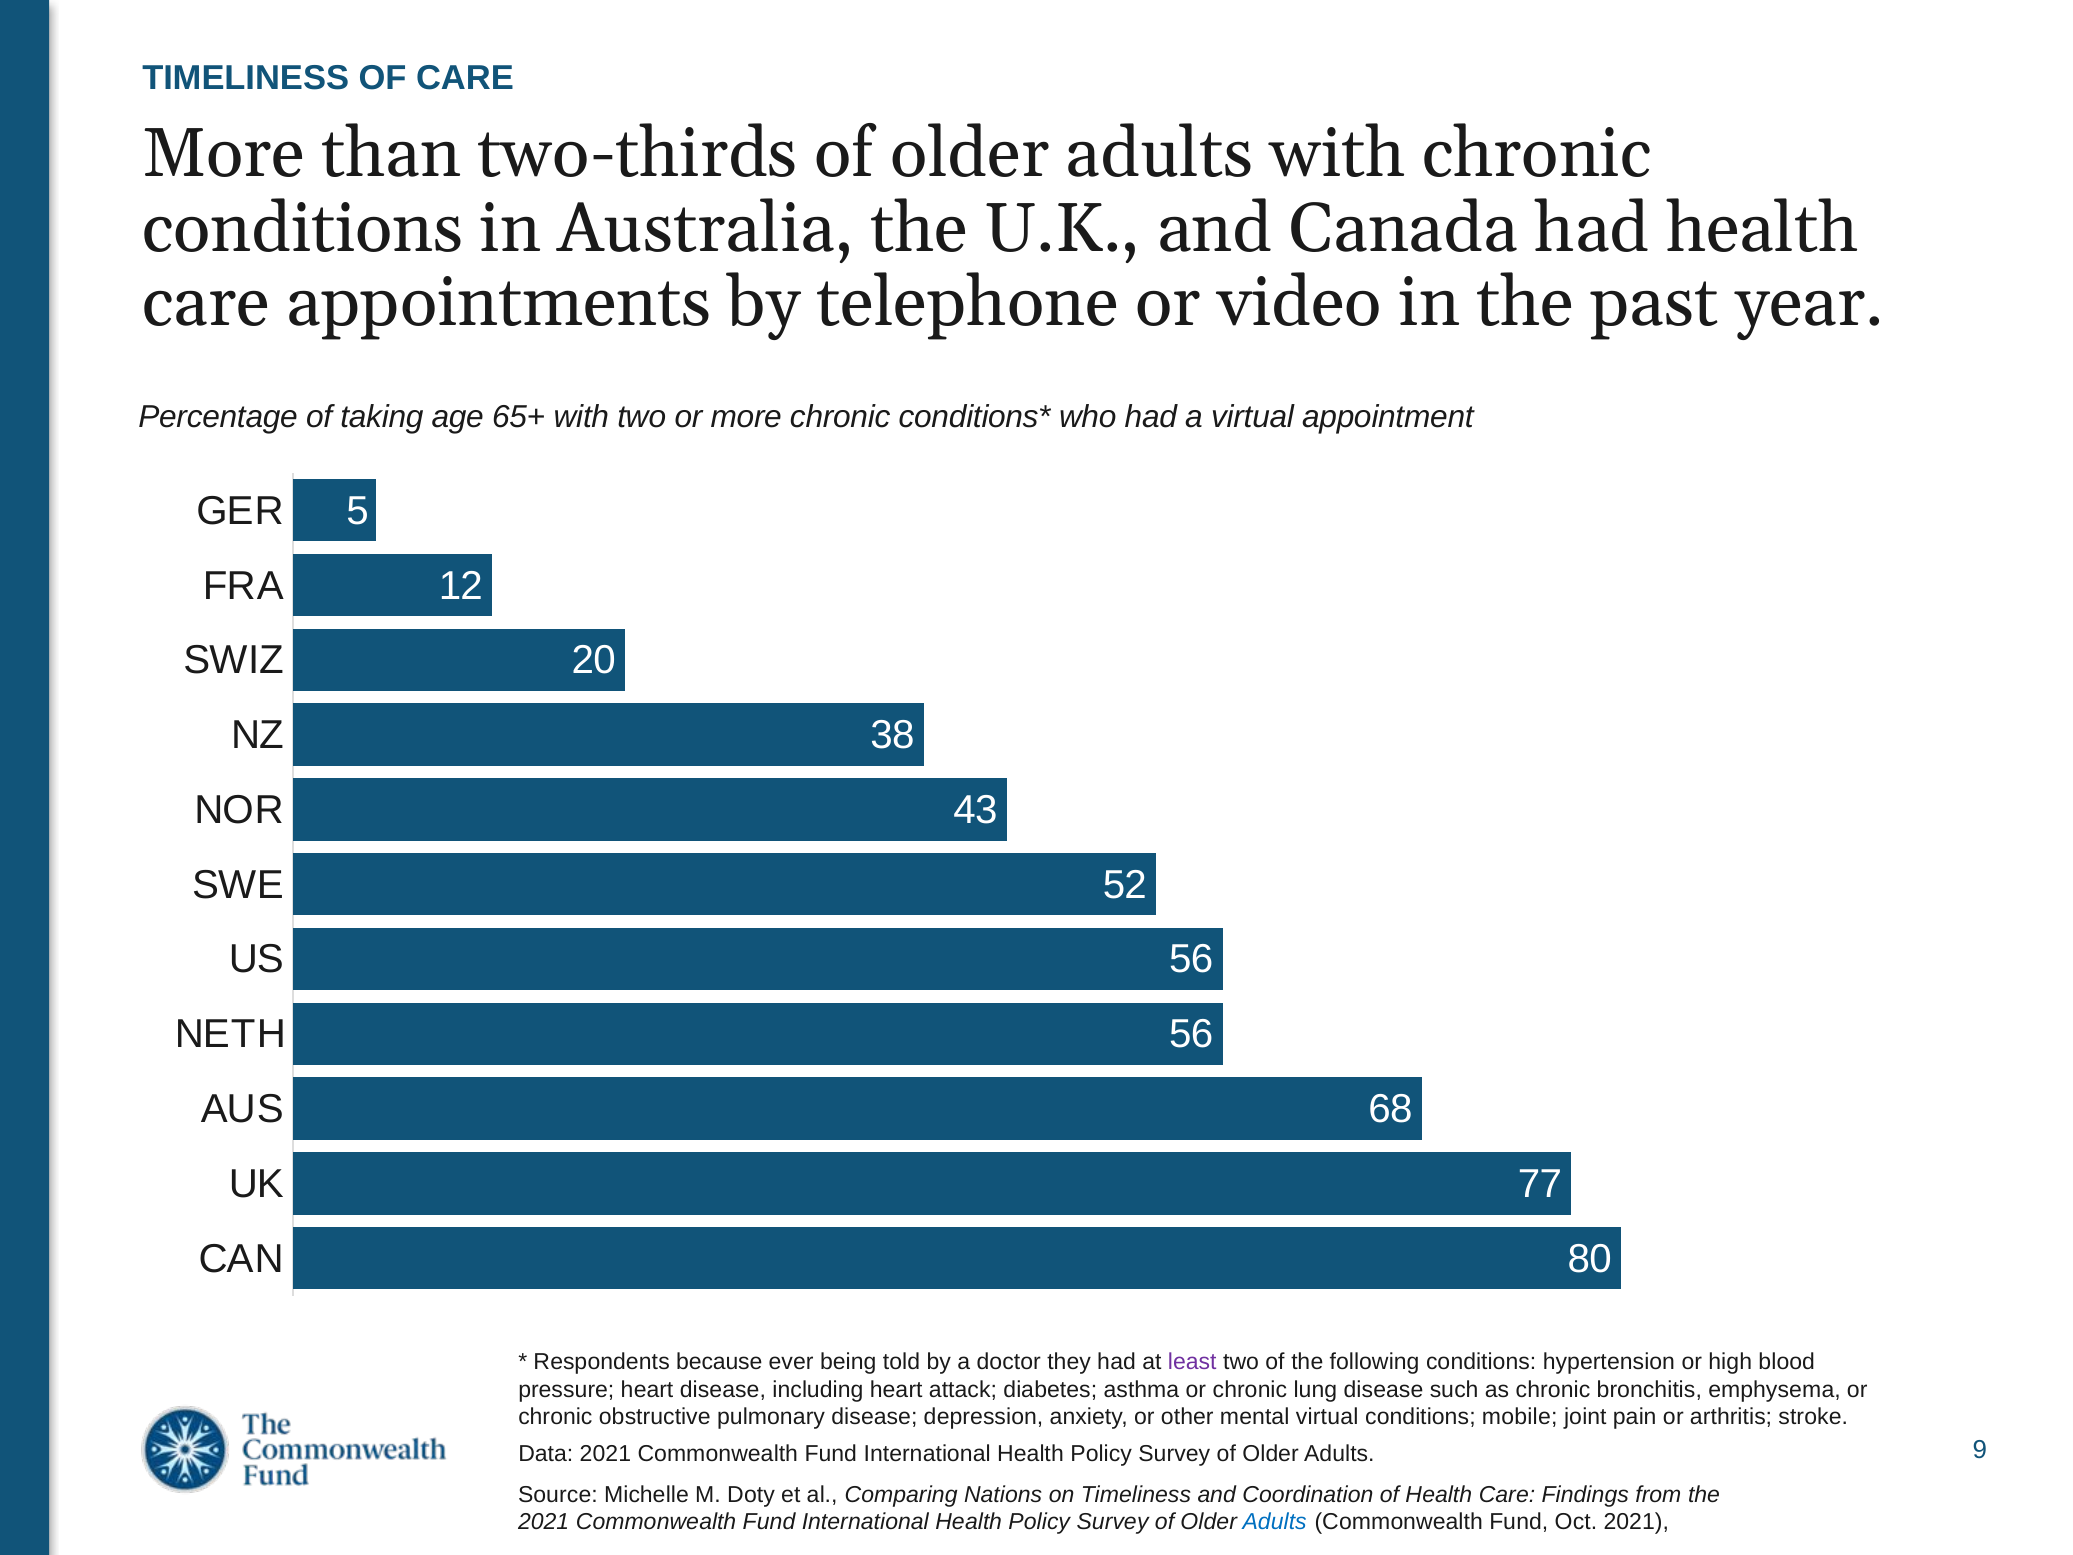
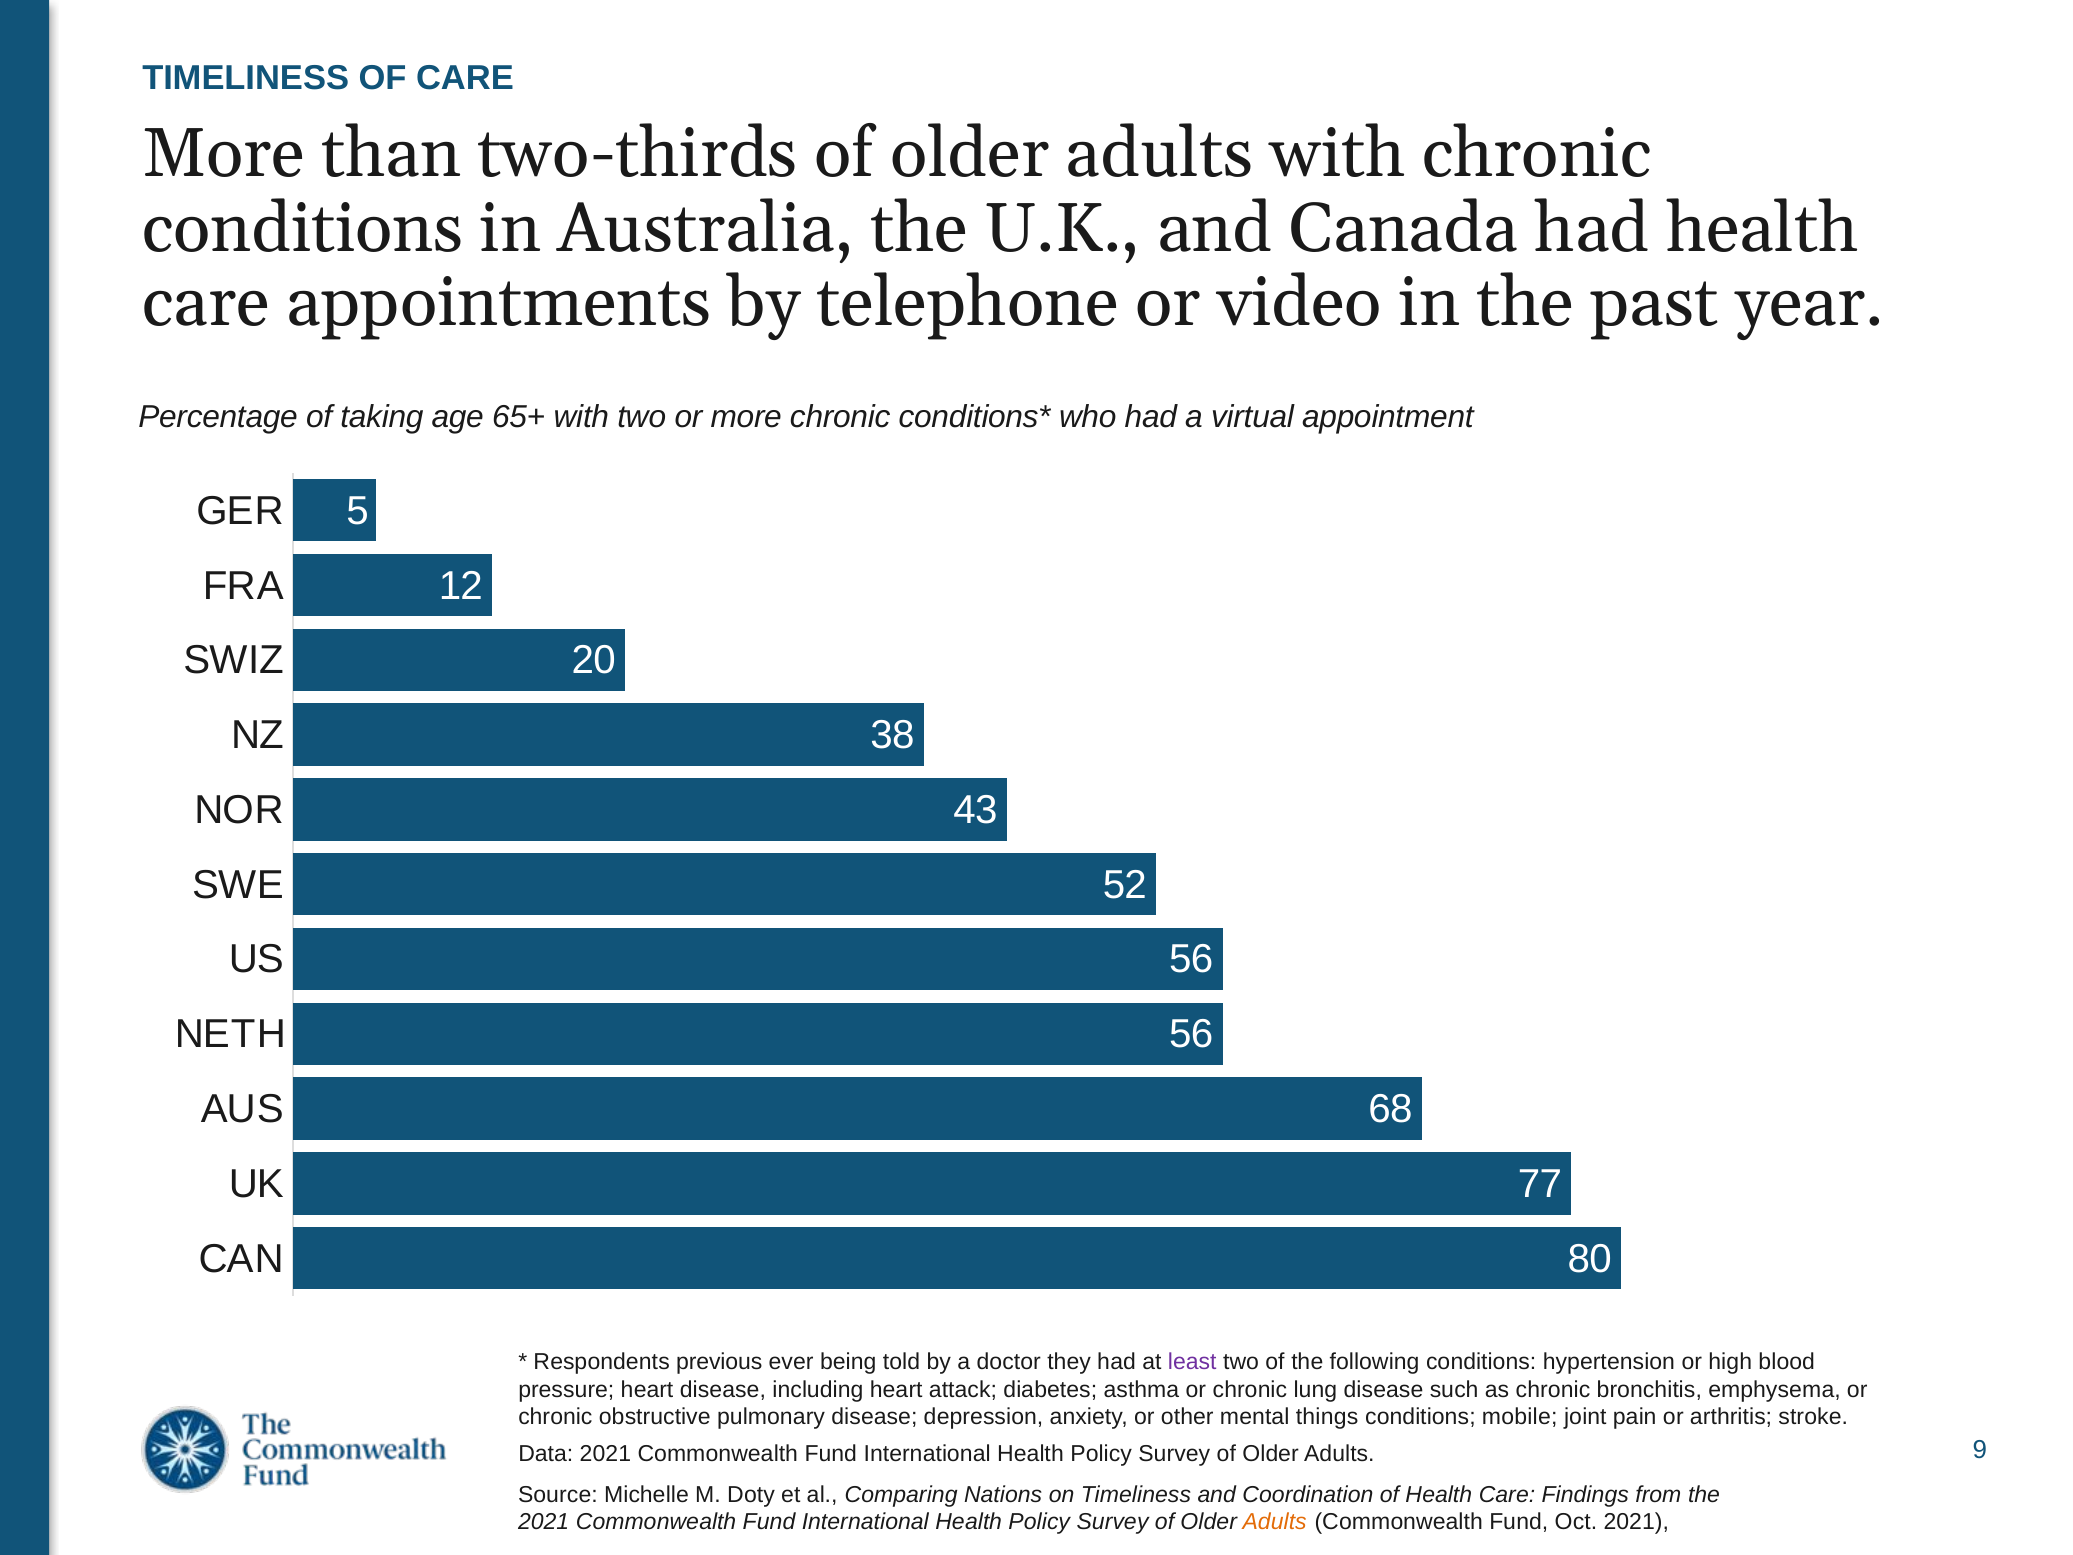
because: because -> previous
mental virtual: virtual -> things
Adults at (1275, 1522) colour: blue -> orange
